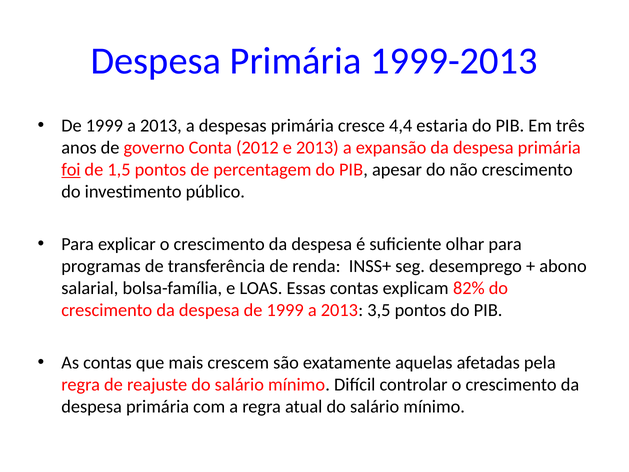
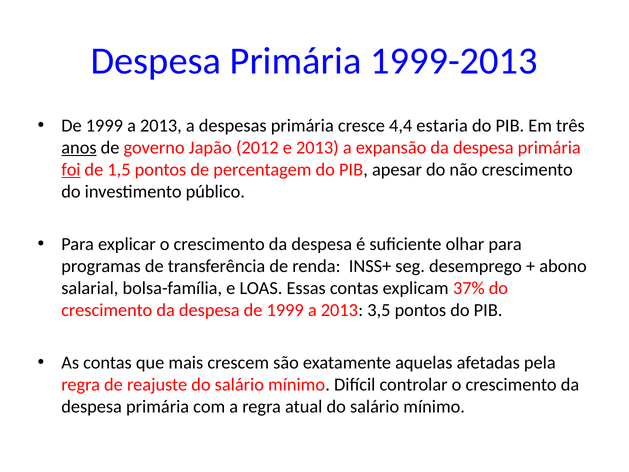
anos underline: none -> present
Conta: Conta -> Japão
82%: 82% -> 37%
